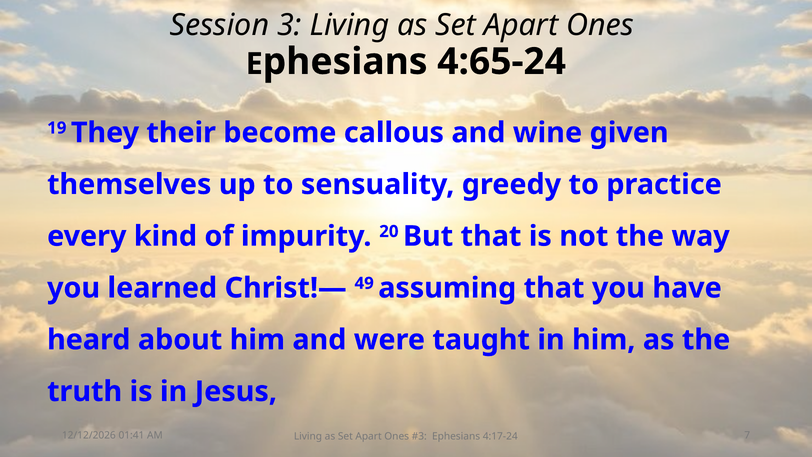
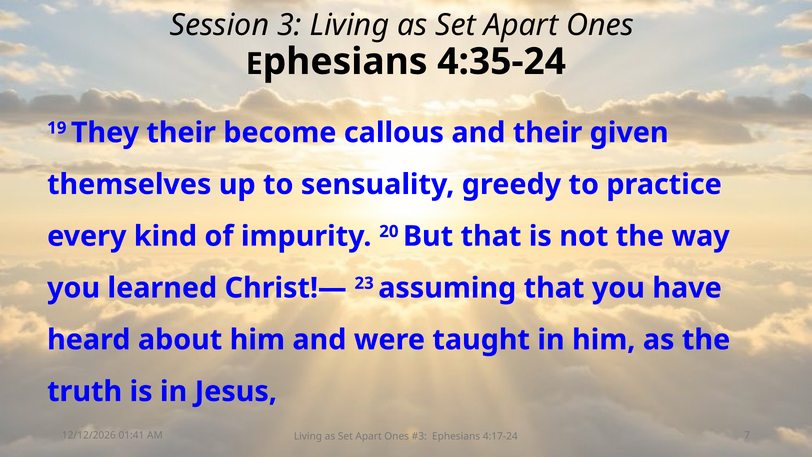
4:65-24: 4:65-24 -> 4:35-24
and wine: wine -> their
49: 49 -> 23
